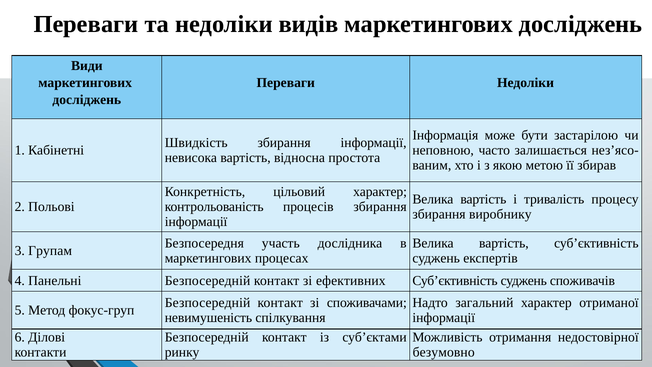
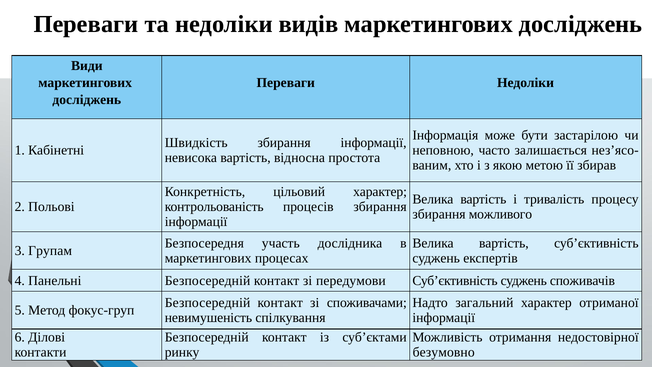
виробнику: виробнику -> можливого
ефективних: ефективних -> передумови
